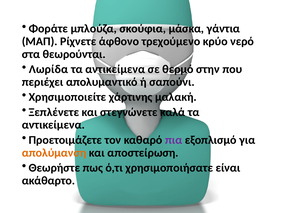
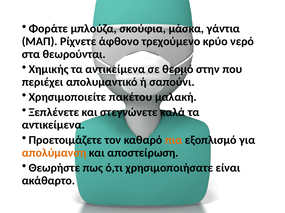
Λωρίδα: Λωρίδα -> Χημικής
χάρτινης: χάρτινης -> πακέτου
πια colour: purple -> orange
